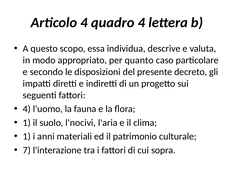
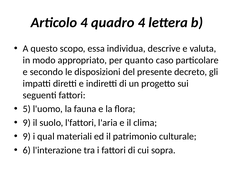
4 at (27, 109): 4 -> 5
1 at (27, 123): 1 -> 9
l'nocivi: l'nocivi -> l'fattori
1 at (27, 137): 1 -> 9
anni: anni -> qual
7: 7 -> 6
